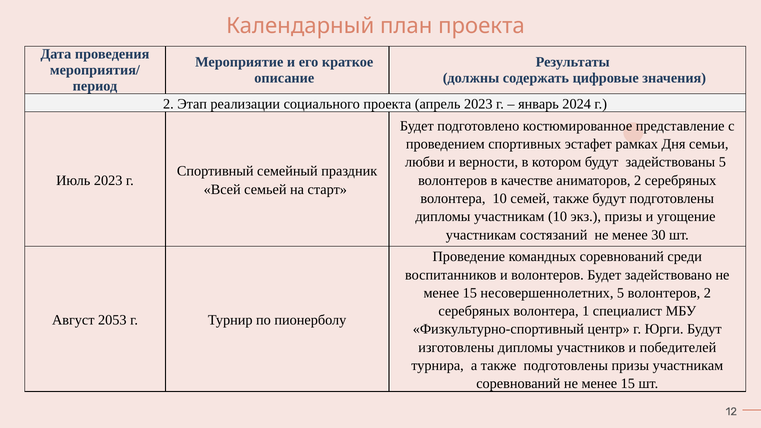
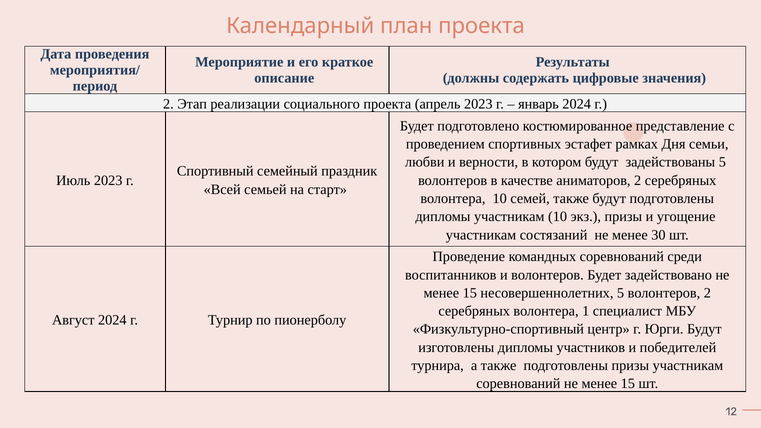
Август 2053: 2053 -> 2024
